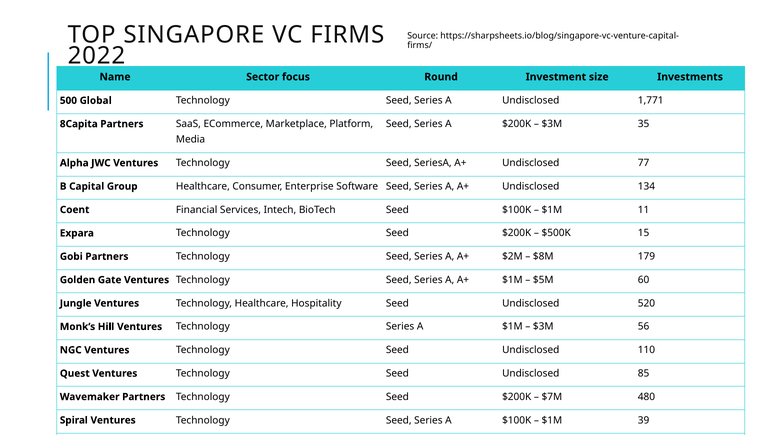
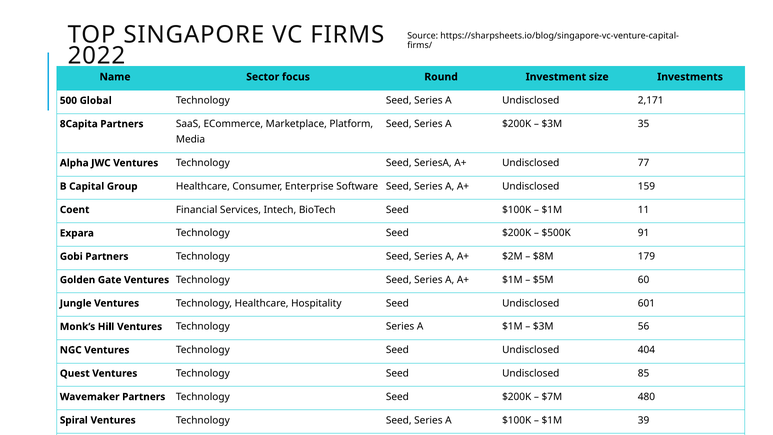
1,771: 1,771 -> 2,171
134: 134 -> 159
15: 15 -> 91
520: 520 -> 601
110: 110 -> 404
